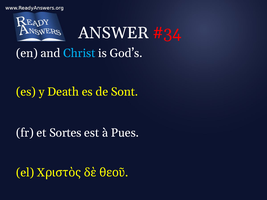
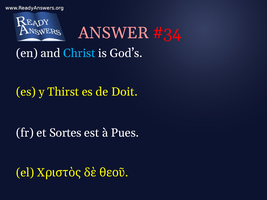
ANSWER colour: white -> pink
Death: Death -> Thirst
Sont: Sont -> Doit
